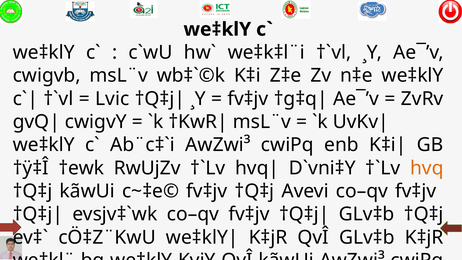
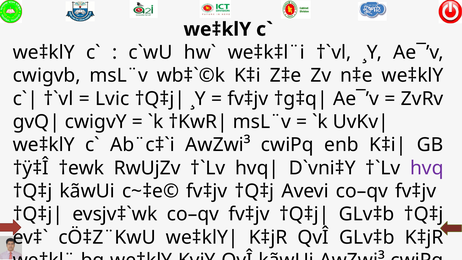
hvq colour: orange -> purple
